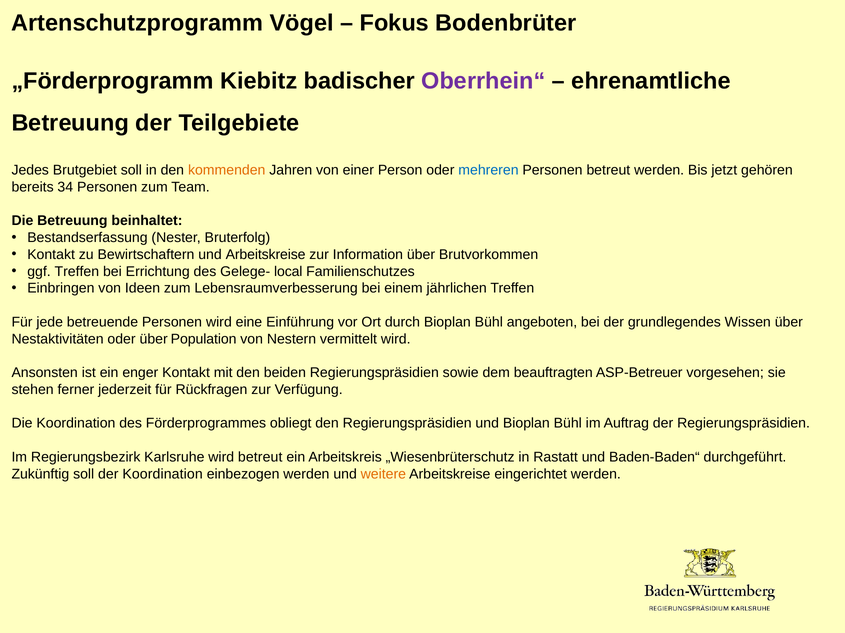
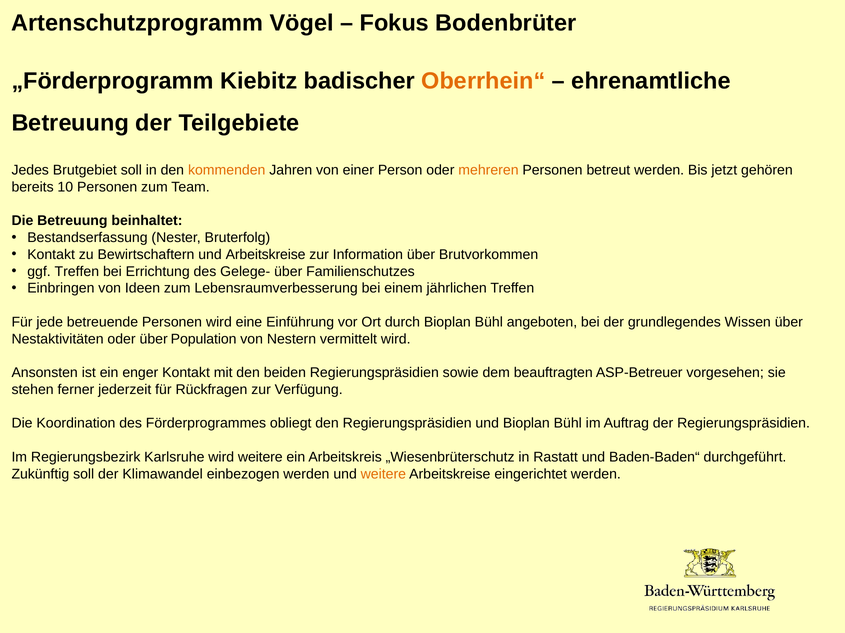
Oberrhein“ colour: purple -> orange
mehreren colour: blue -> orange
34: 34 -> 10
Gelege- local: local -> über
wird betreut: betreut -> weitere
der Koordination: Koordination -> Klimawandel
